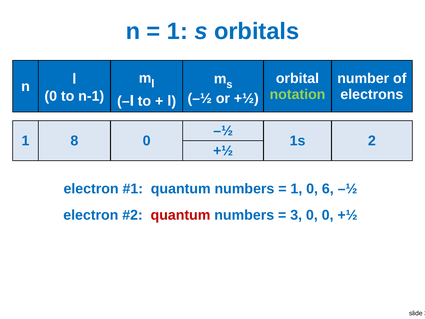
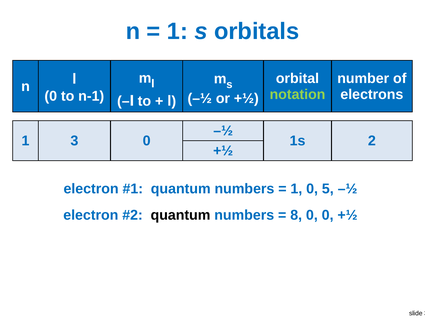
8: 8 -> 3
6: 6 -> 5
quantum at (181, 215) colour: red -> black
3: 3 -> 8
